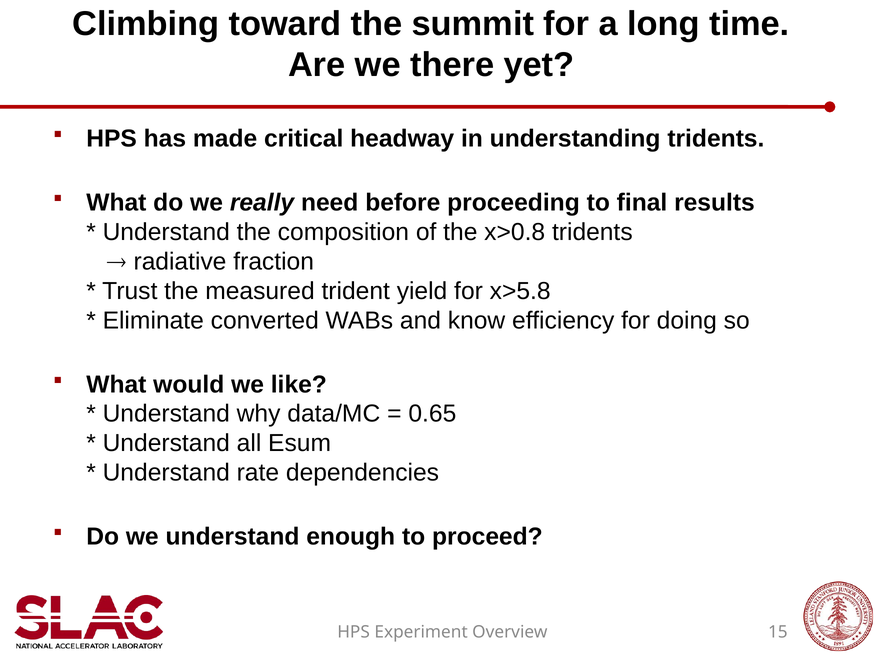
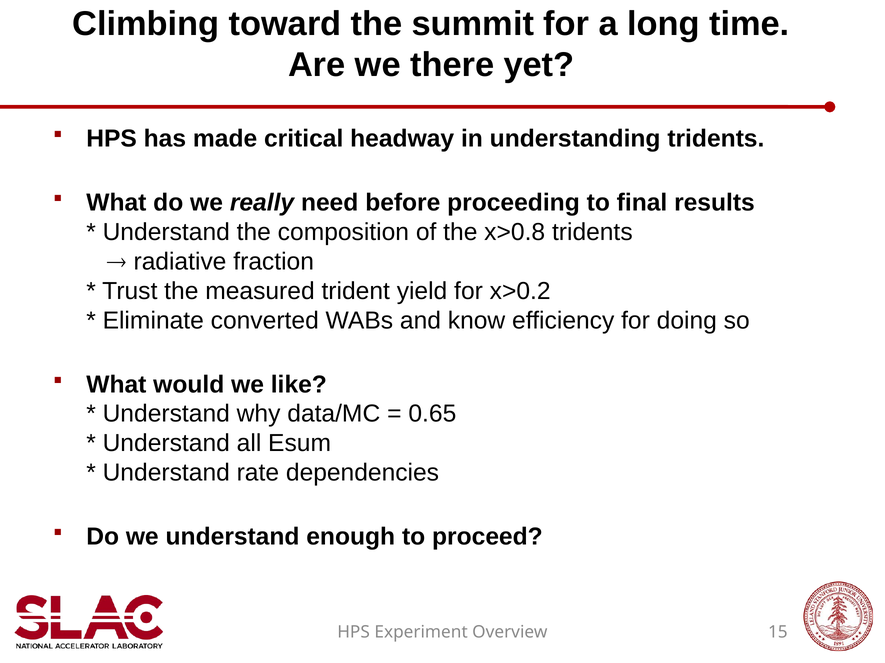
x>5.8: x>5.8 -> x>0.2
